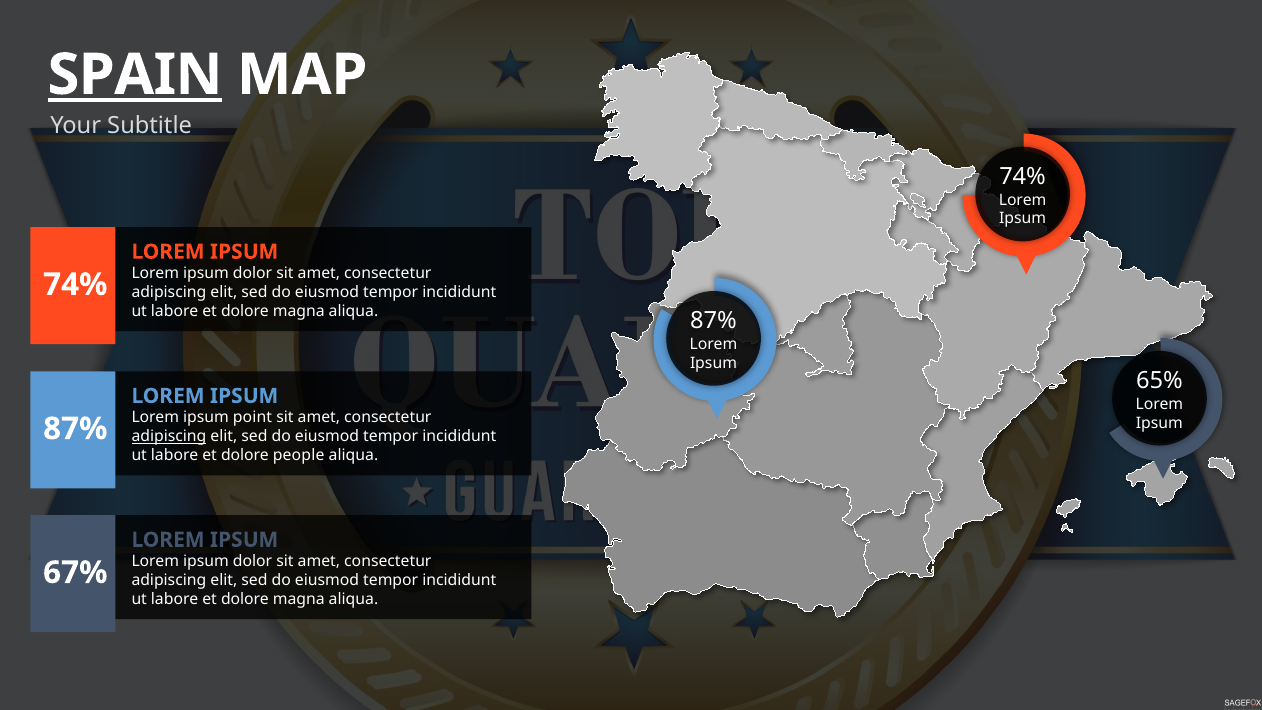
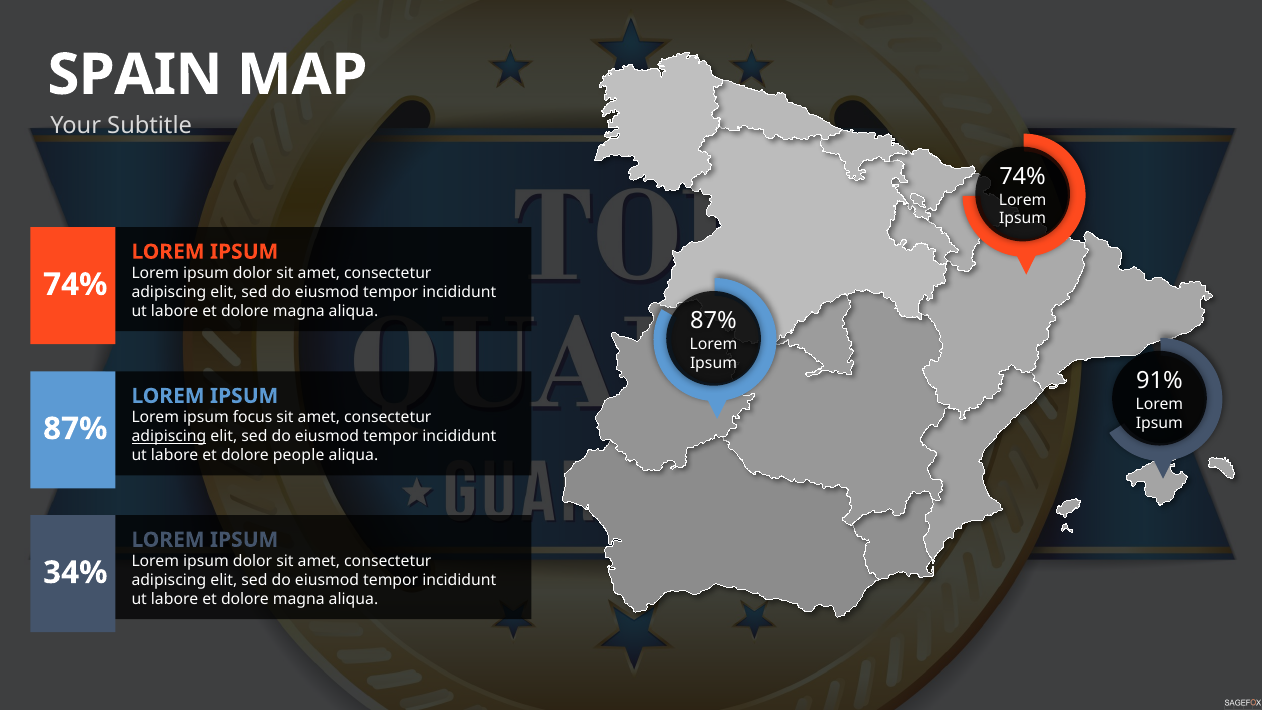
SPAIN underline: present -> none
65%: 65% -> 91%
point: point -> focus
67%: 67% -> 34%
